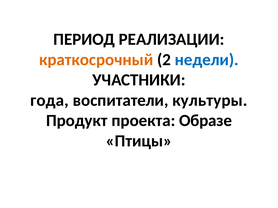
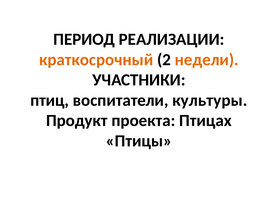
недели colour: blue -> orange
года: года -> птиц
Образе: Образе -> Птицах
